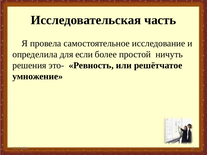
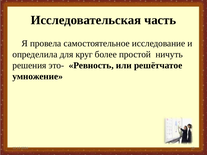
если: если -> круг
